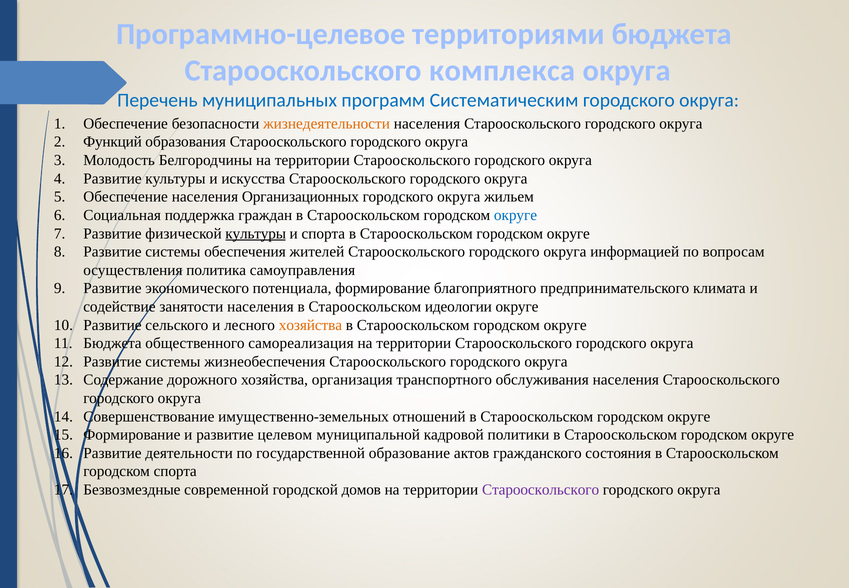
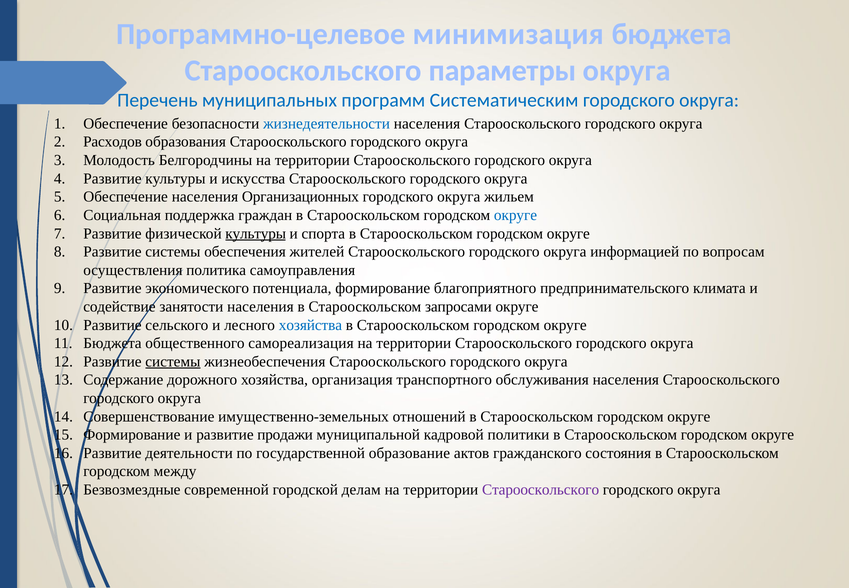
территориями: территориями -> минимизация
комплекса: комплекса -> параметры
жизнедеятельности colour: orange -> blue
Функций: Функций -> Расходов
идеологии: идеологии -> запросами
хозяйства at (310, 325) colour: orange -> blue
системы at (173, 361) underline: none -> present
целевом: целевом -> продажи
городском спорта: спорта -> между
домов: домов -> делам
